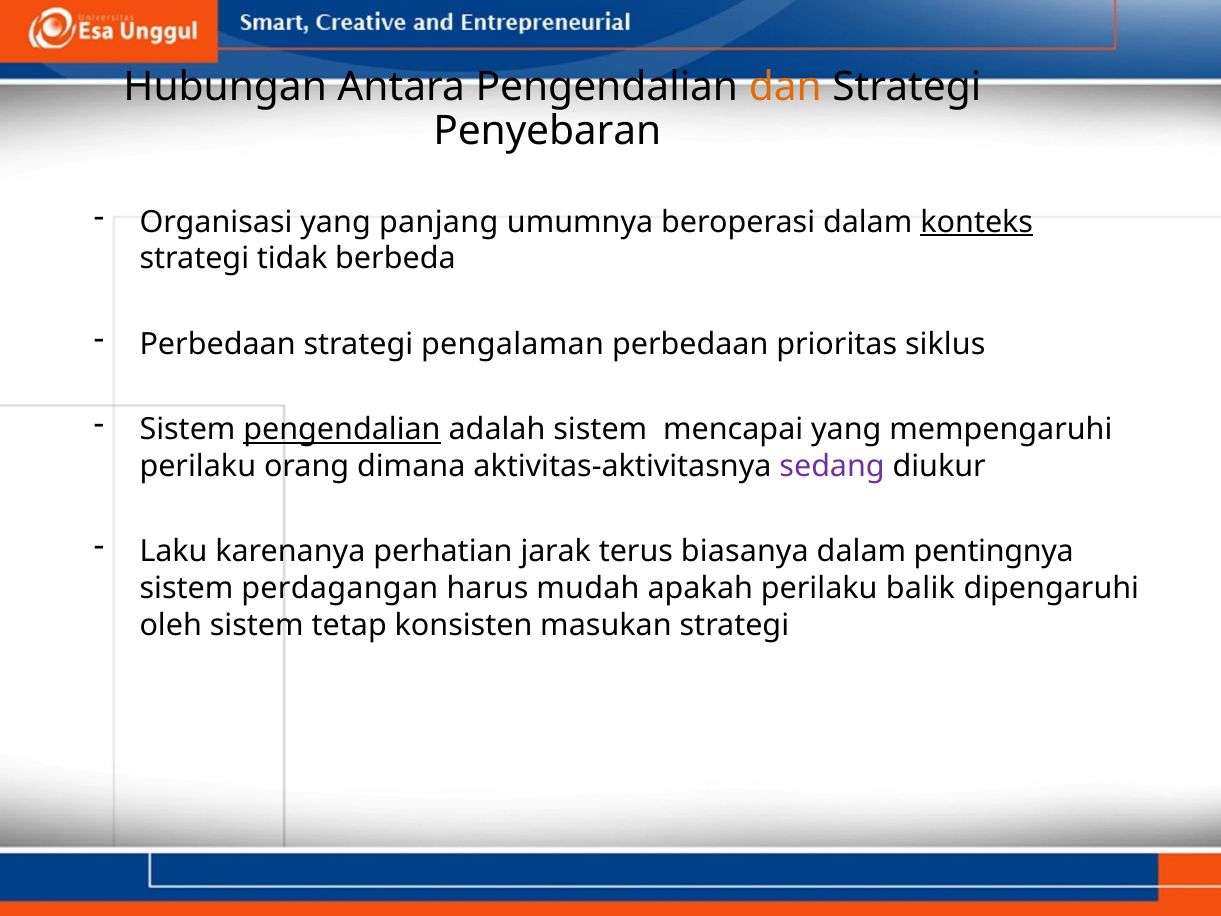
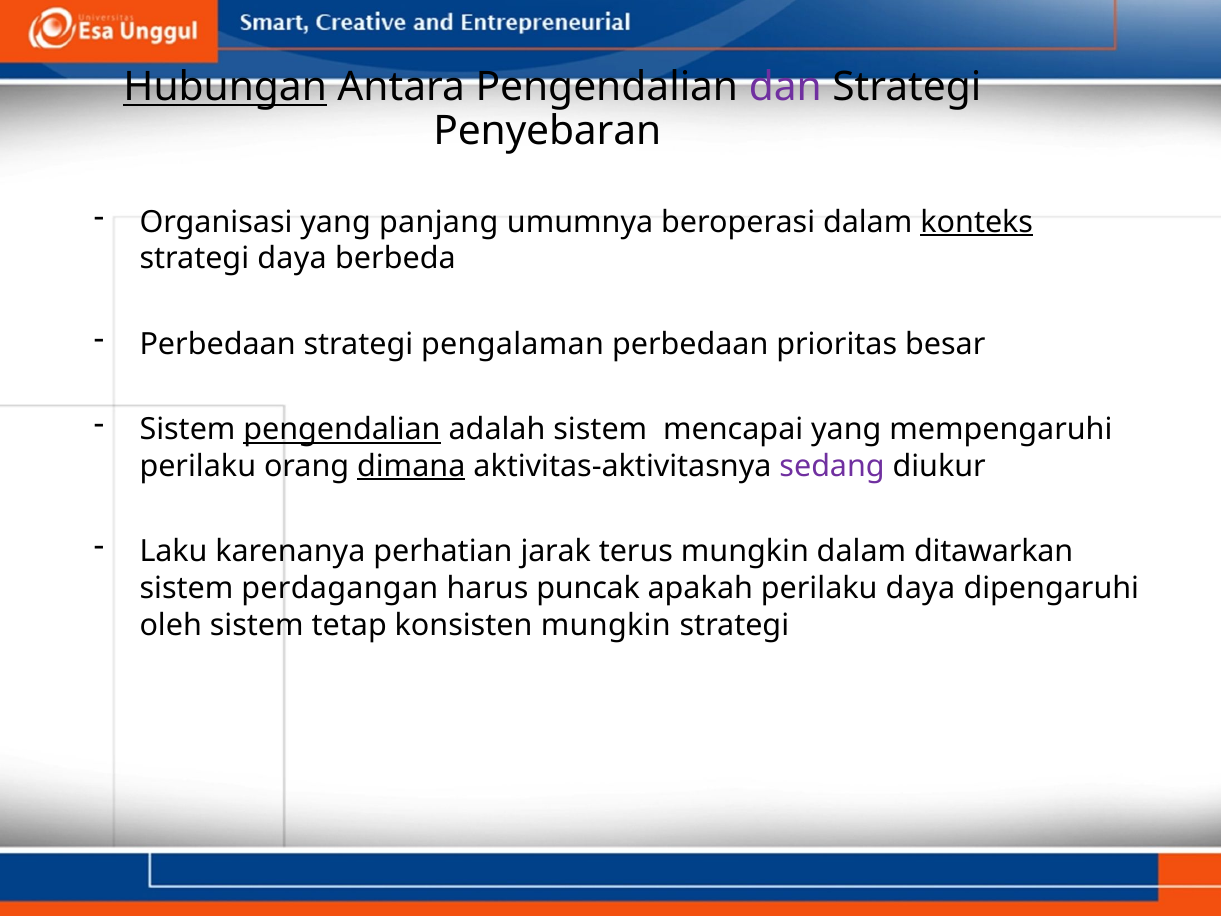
Hubungan underline: none -> present
dan colour: orange -> purple
strategi tidak: tidak -> daya
siklus: siklus -> besar
dimana underline: none -> present
terus biasanya: biasanya -> mungkin
pentingnya: pentingnya -> ditawarkan
mudah: mudah -> puncak
perilaku balik: balik -> daya
konsisten masukan: masukan -> mungkin
